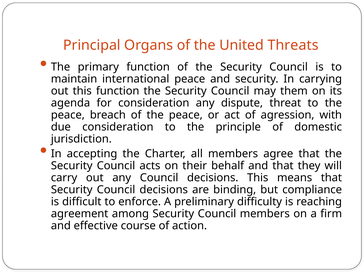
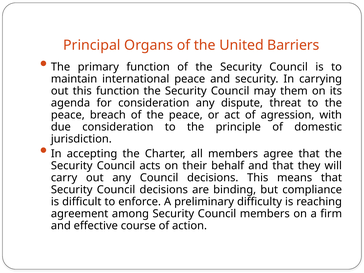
Threats: Threats -> Barriers
